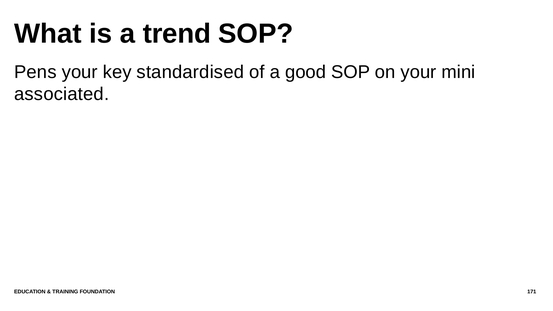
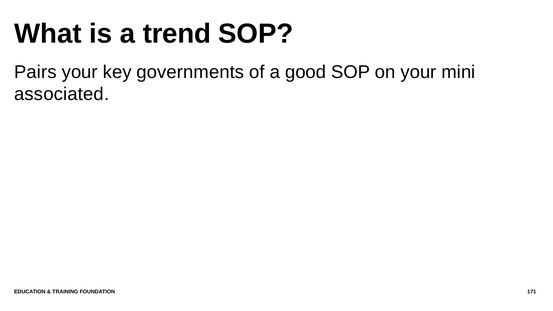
Pens: Pens -> Pairs
standardised: standardised -> governments
